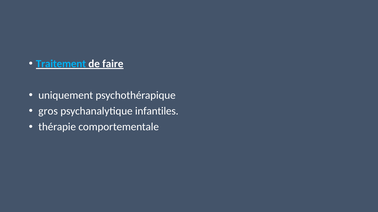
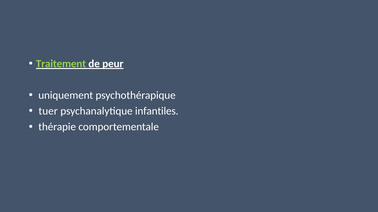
Traitement colour: light blue -> light green
faire: faire -> peur
gros: gros -> tuer
